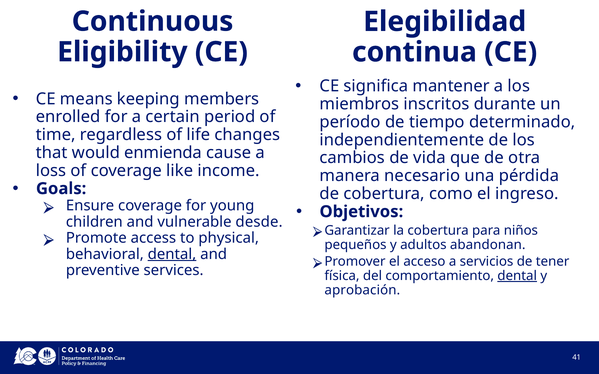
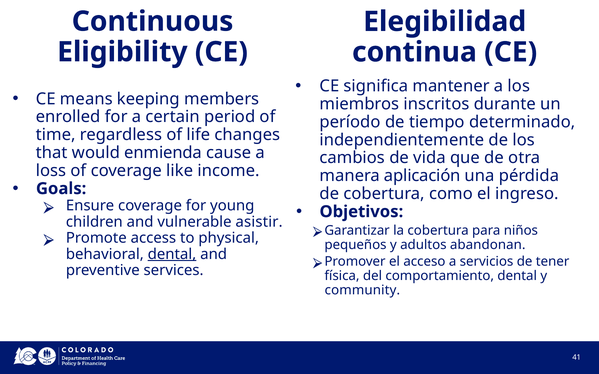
necesario: necesario -> aplicación
desde: desde -> asistir
dental at (517, 276) underline: present -> none
aprobación: aprobación -> community
